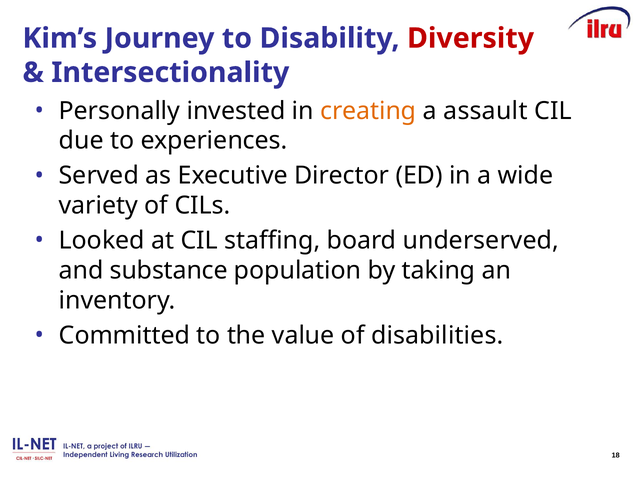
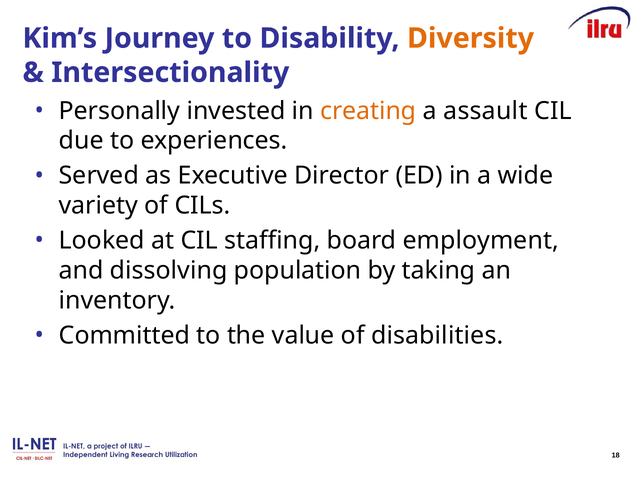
Diversity colour: red -> orange
underserved: underserved -> employment
substance: substance -> dissolving
